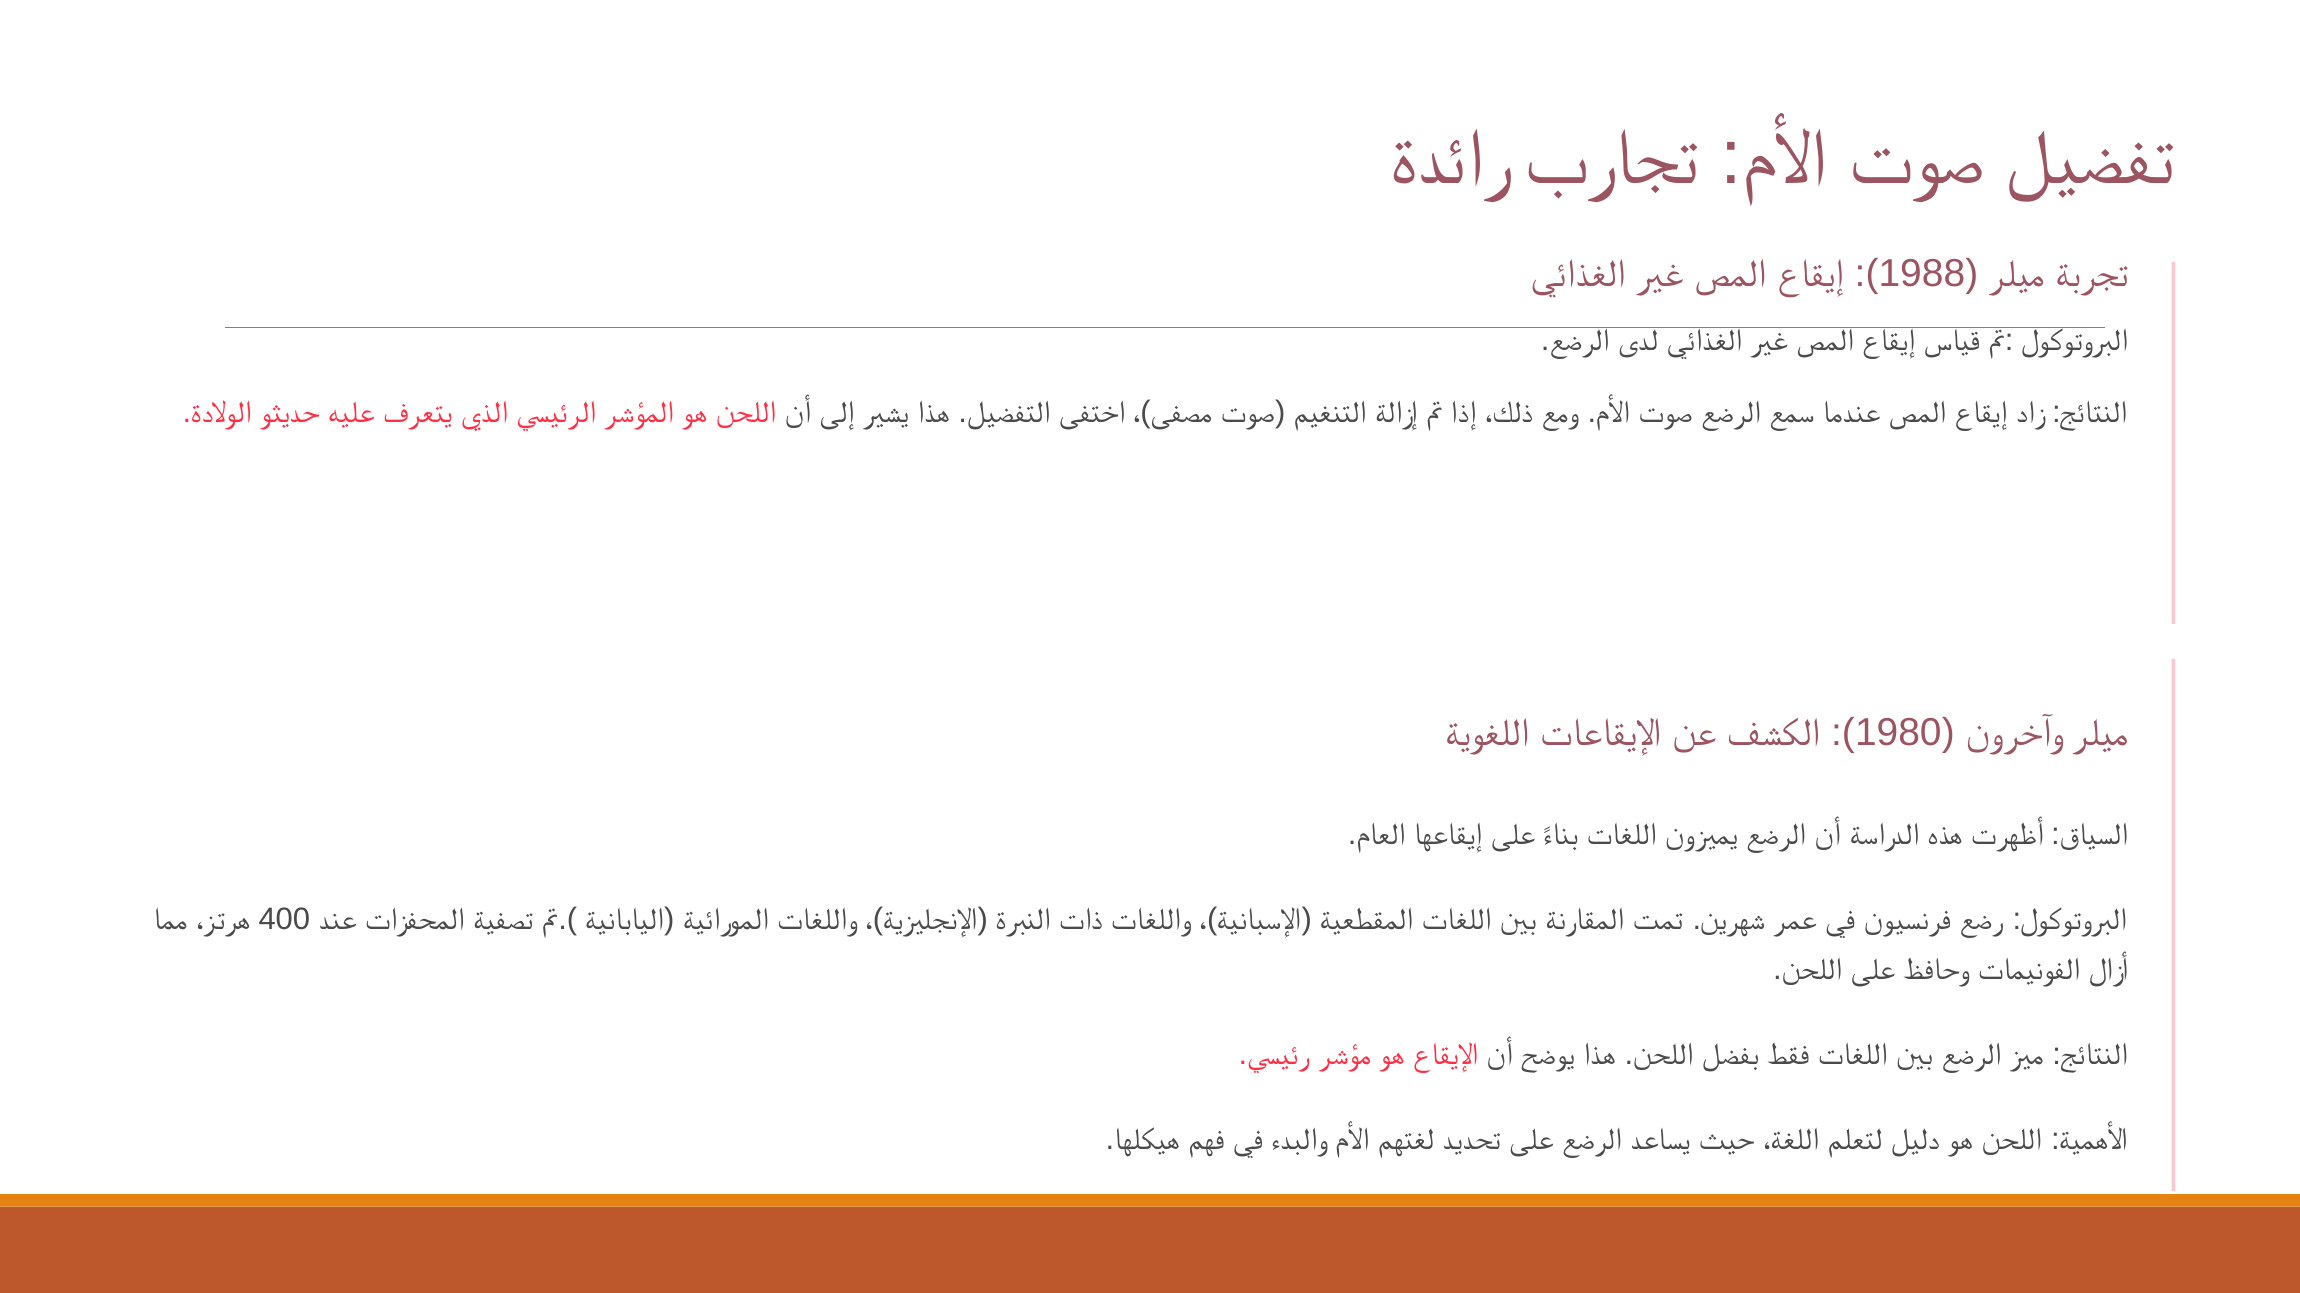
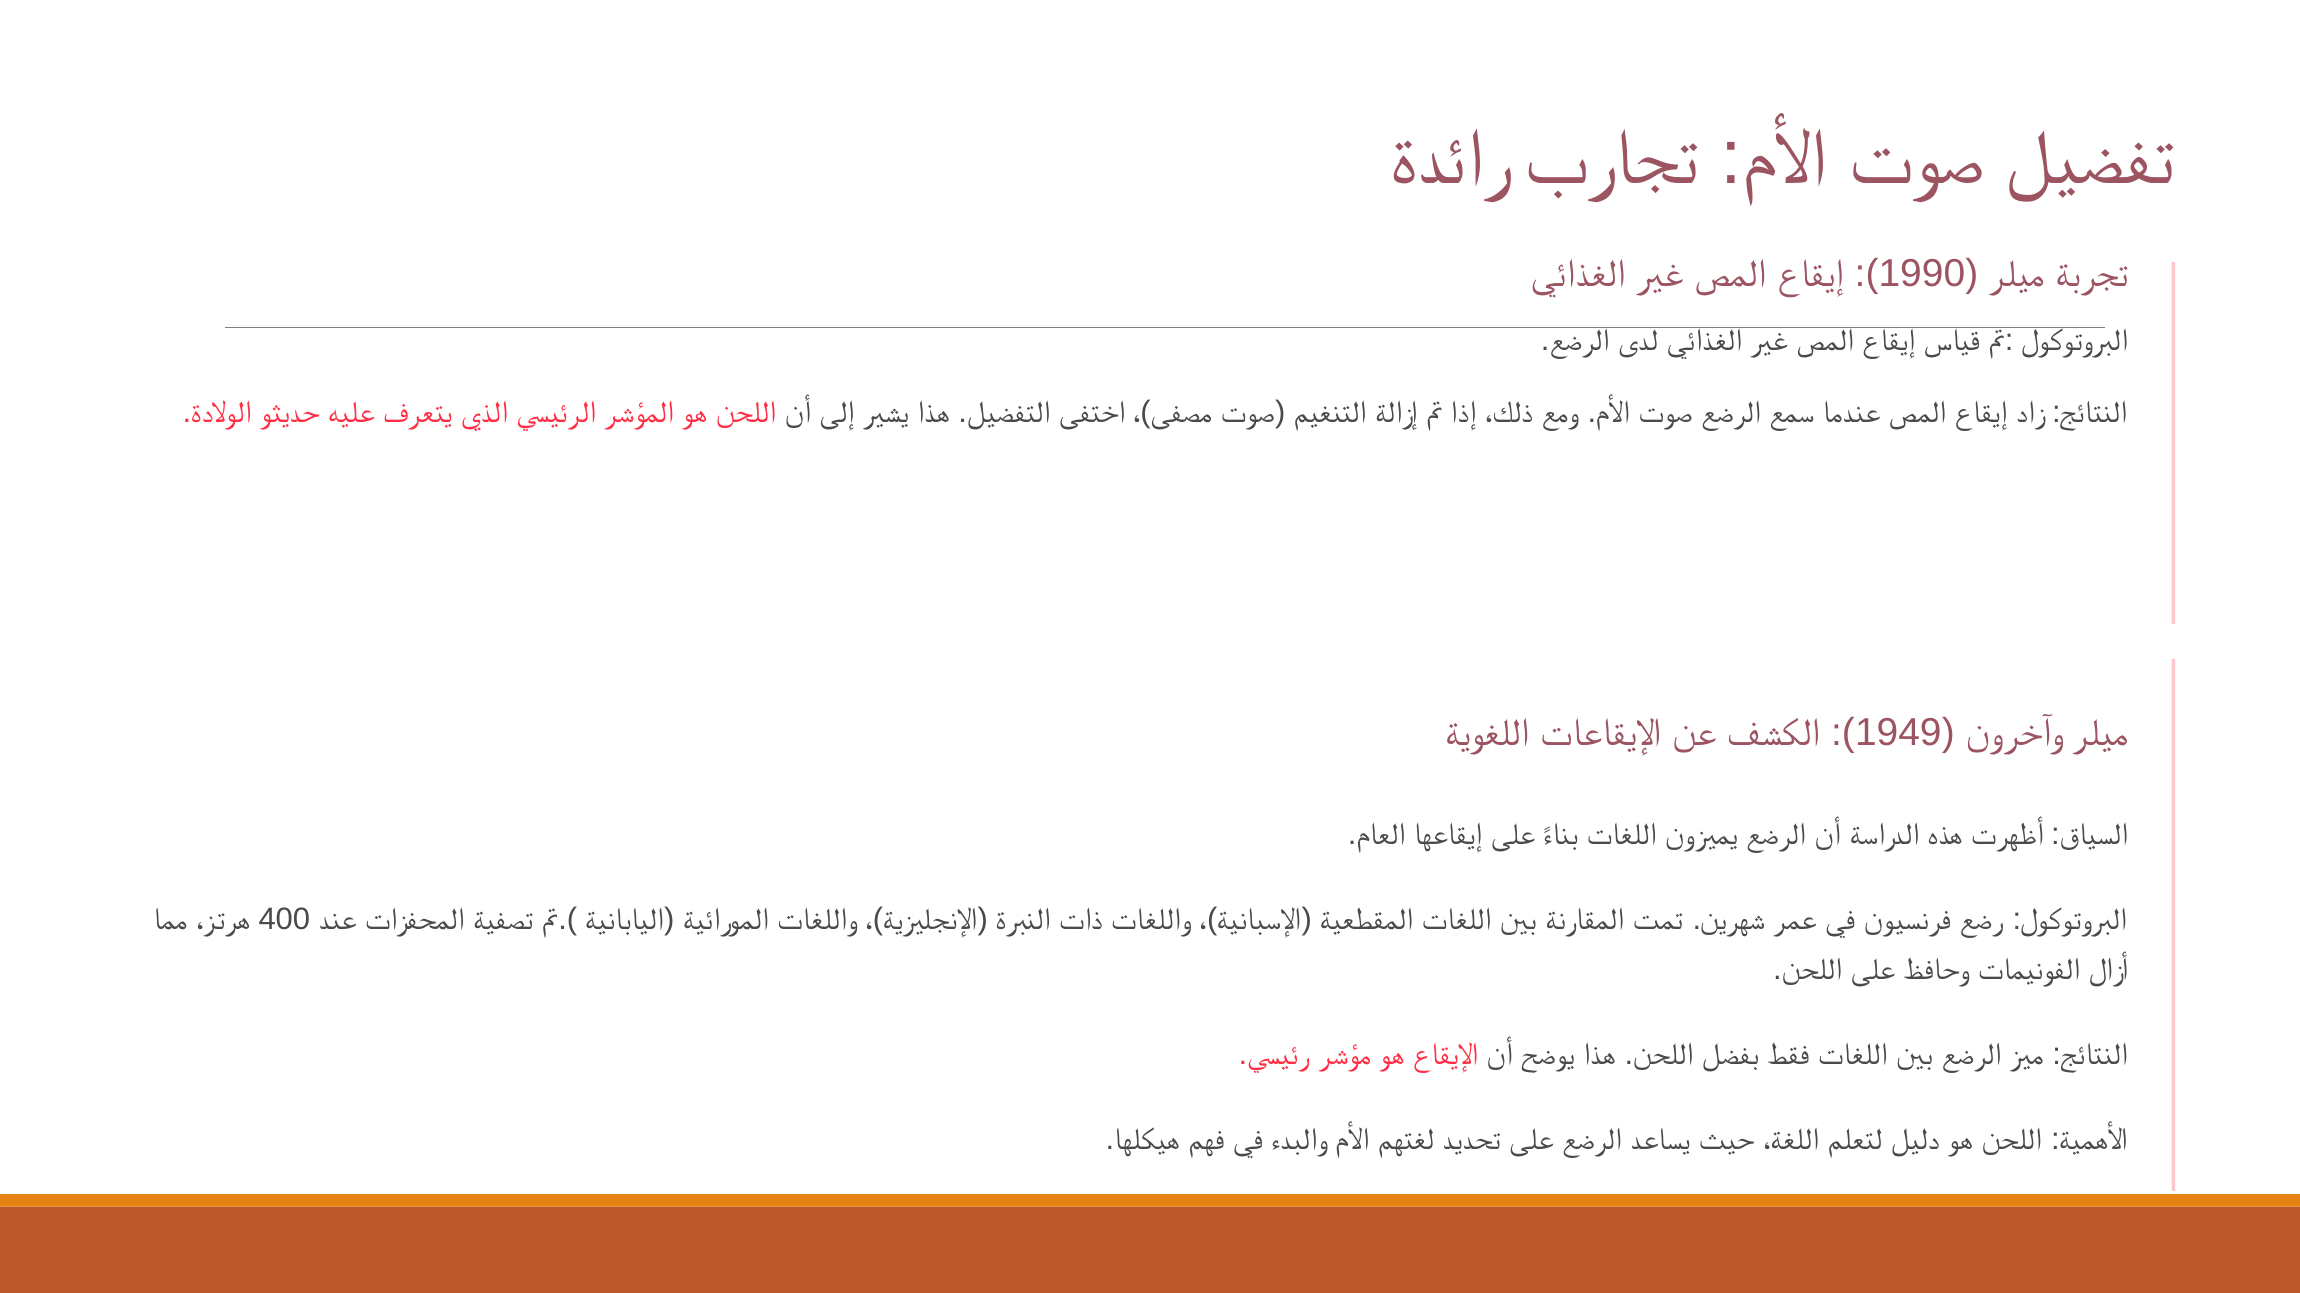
1988: 1988 -> 1990
1980: 1980 -> 1949
